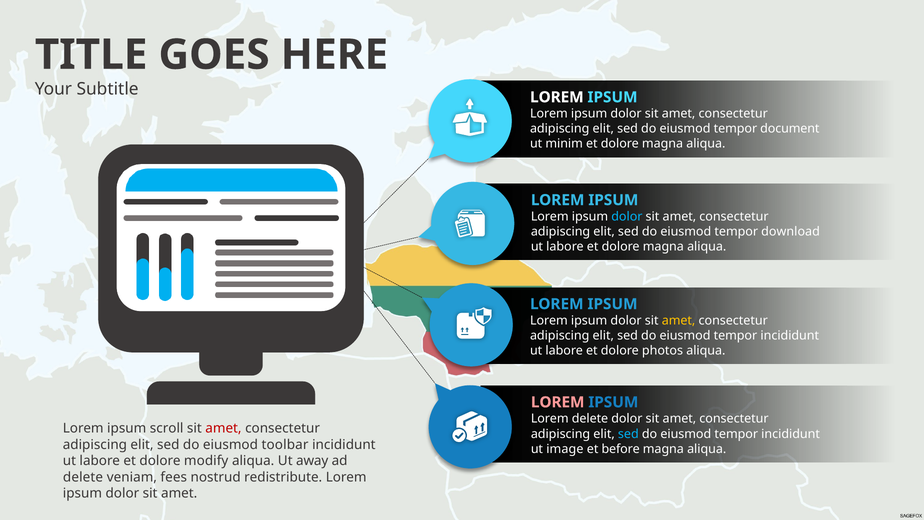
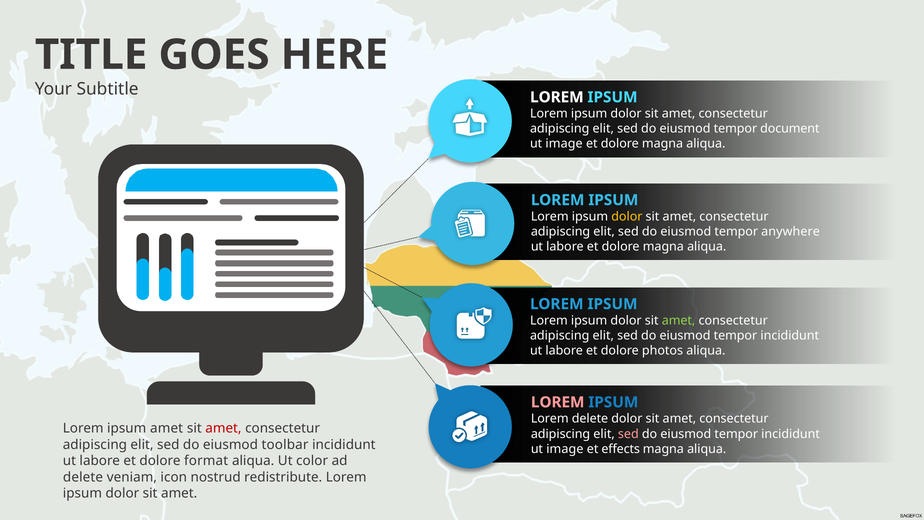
minim at (564, 144): minim -> image
dolor at (627, 217) colour: light blue -> yellow
download: download -> anywhere
amet at (679, 320) colour: yellow -> light green
ipsum scroll: scroll -> amet
sed at (628, 434) colour: light blue -> pink
before: before -> effects
modify: modify -> format
away: away -> color
fees: fees -> icon
